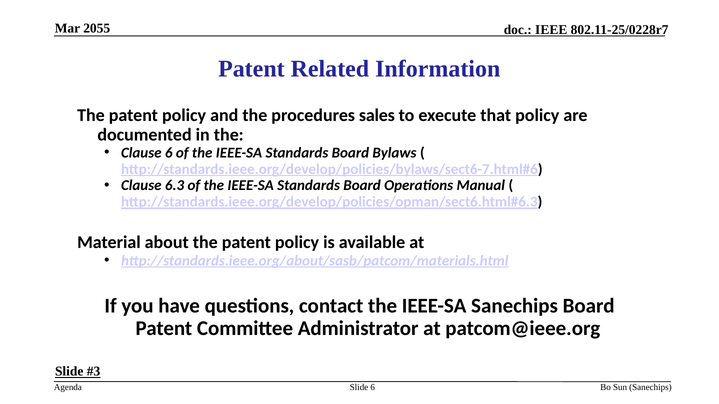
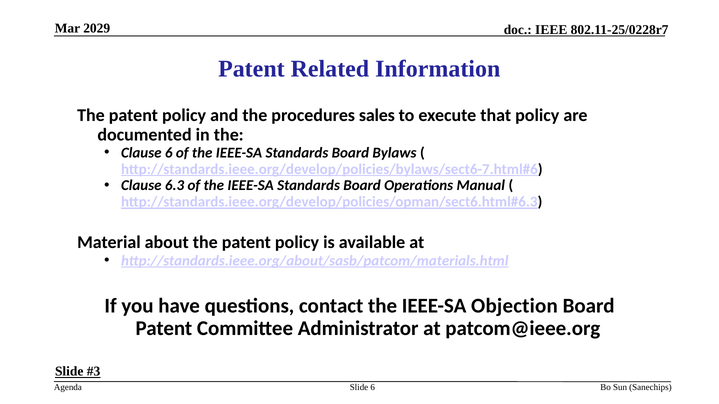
2055: 2055 -> 2029
IEEE-SA Sanechips: Sanechips -> Objection
